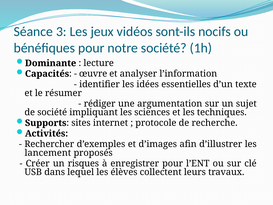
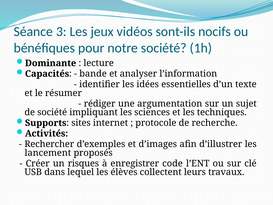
œuvre: œuvre -> bande
enregistrer pour: pour -> code
